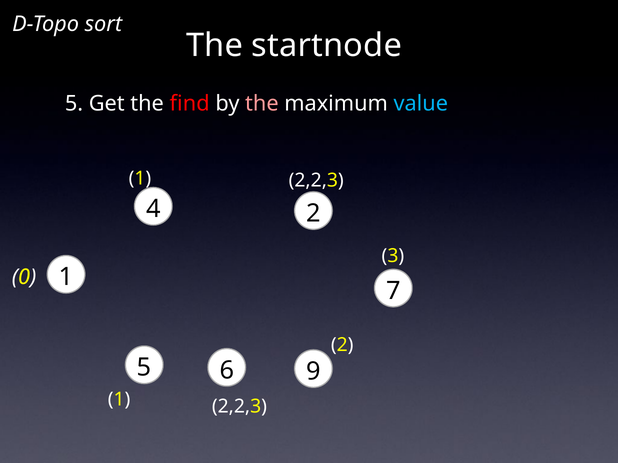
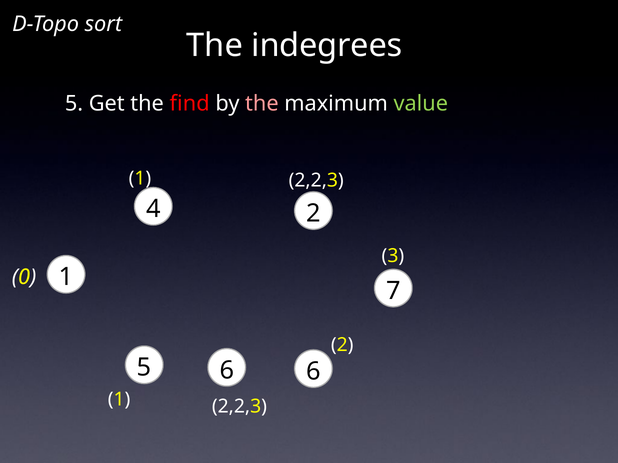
startnode: startnode -> indegrees
value colour: light blue -> light green
5 9: 9 -> 6
